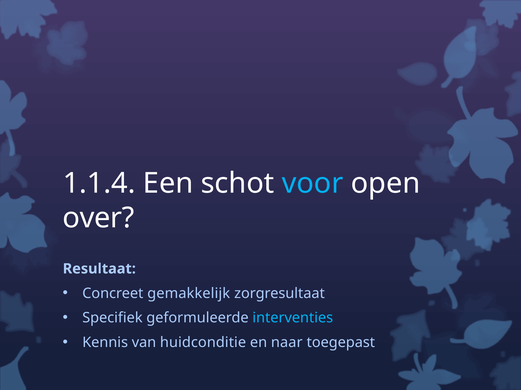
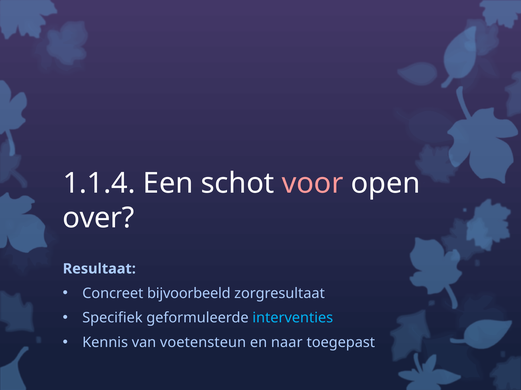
voor colour: light blue -> pink
gemakkelijk: gemakkelijk -> bijvoorbeeld
huidconditie: huidconditie -> voetensteun
